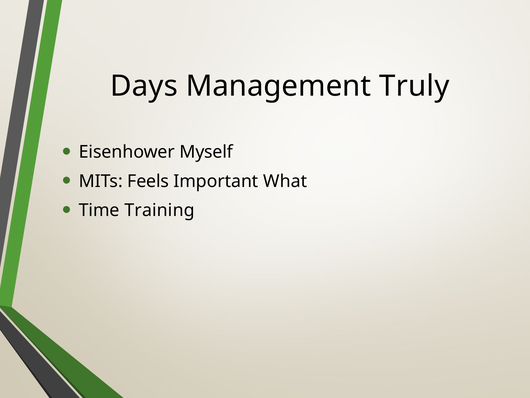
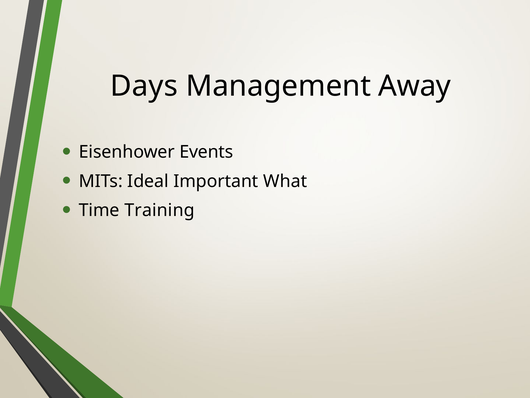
Truly: Truly -> Away
Myself: Myself -> Events
Feels: Feels -> Ideal
